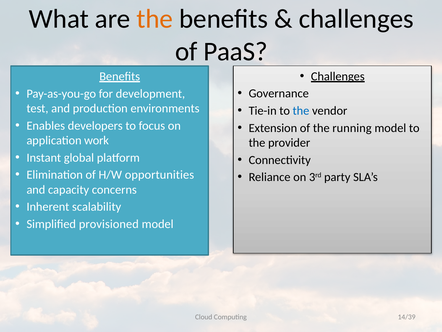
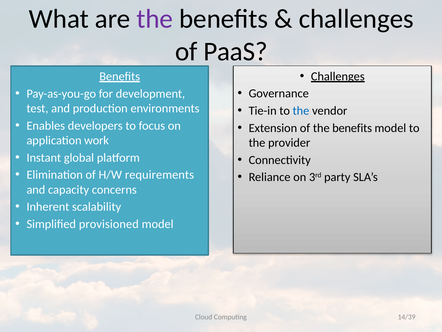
the at (155, 19) colour: orange -> purple
of the running: running -> benefits
opportunities: opportunities -> requirements
